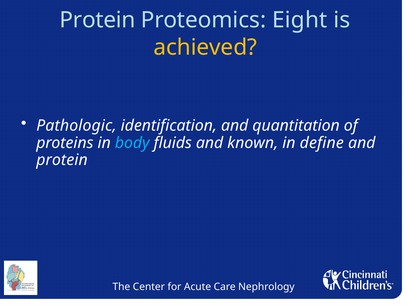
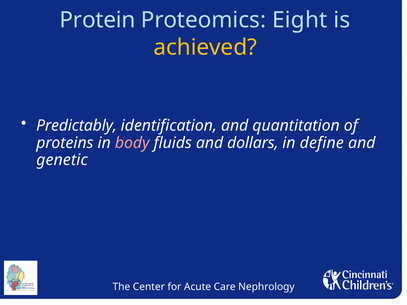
Pathologic: Pathologic -> Predictably
body colour: light blue -> pink
known: known -> dollars
protein at (62, 160): protein -> genetic
